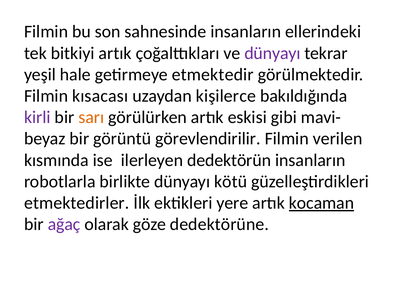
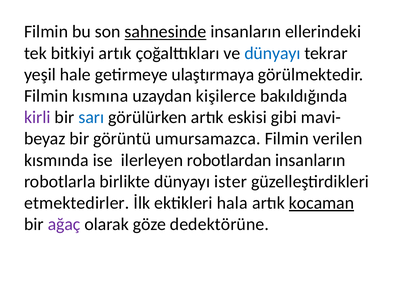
sahnesinde underline: none -> present
dünyayı at (272, 53) colour: purple -> blue
etmektedir: etmektedir -> ulaştırmaya
kısacası: kısacası -> kısmına
sarı colour: orange -> blue
görevlendirilir: görevlendirilir -> umursamazca
dedektörün: dedektörün -> robotlardan
kötü: kötü -> ister
yere: yere -> hala
